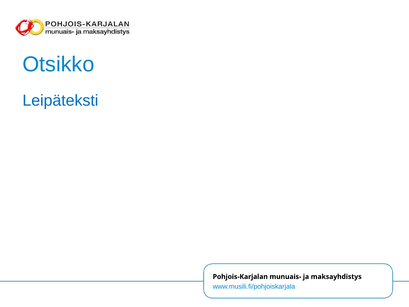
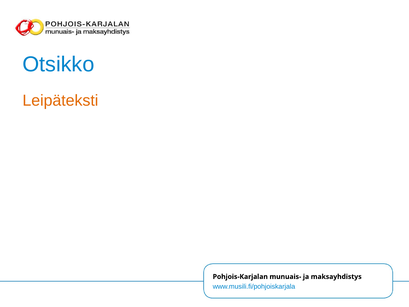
Leipäteksti colour: blue -> orange
